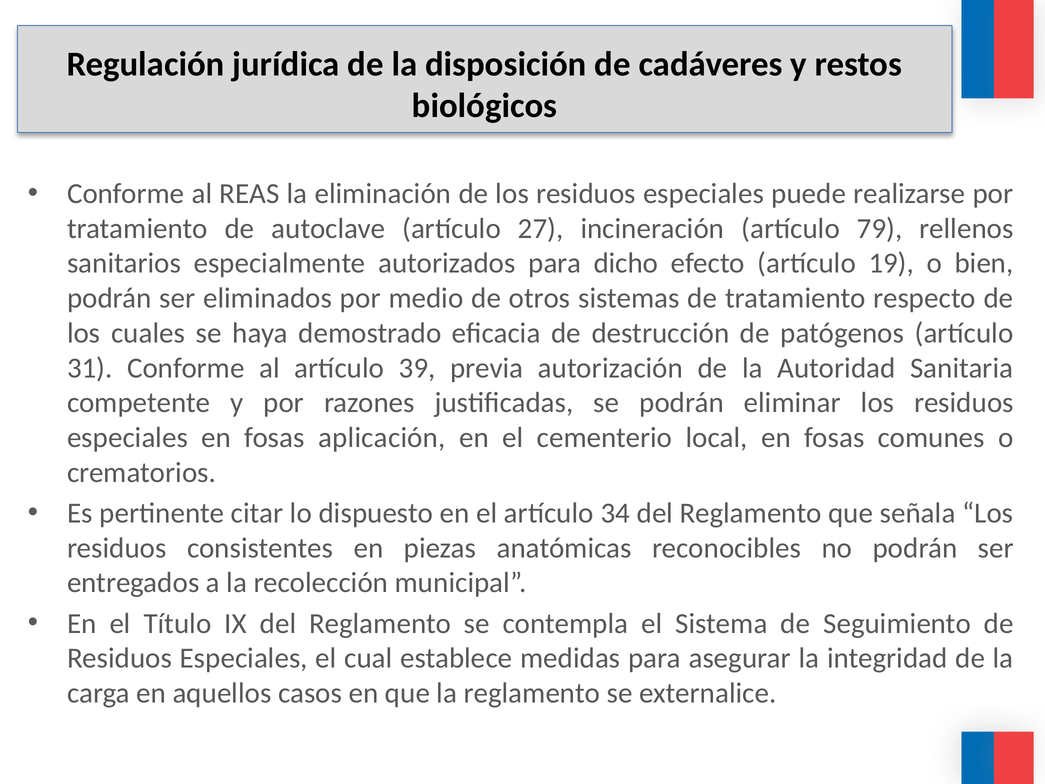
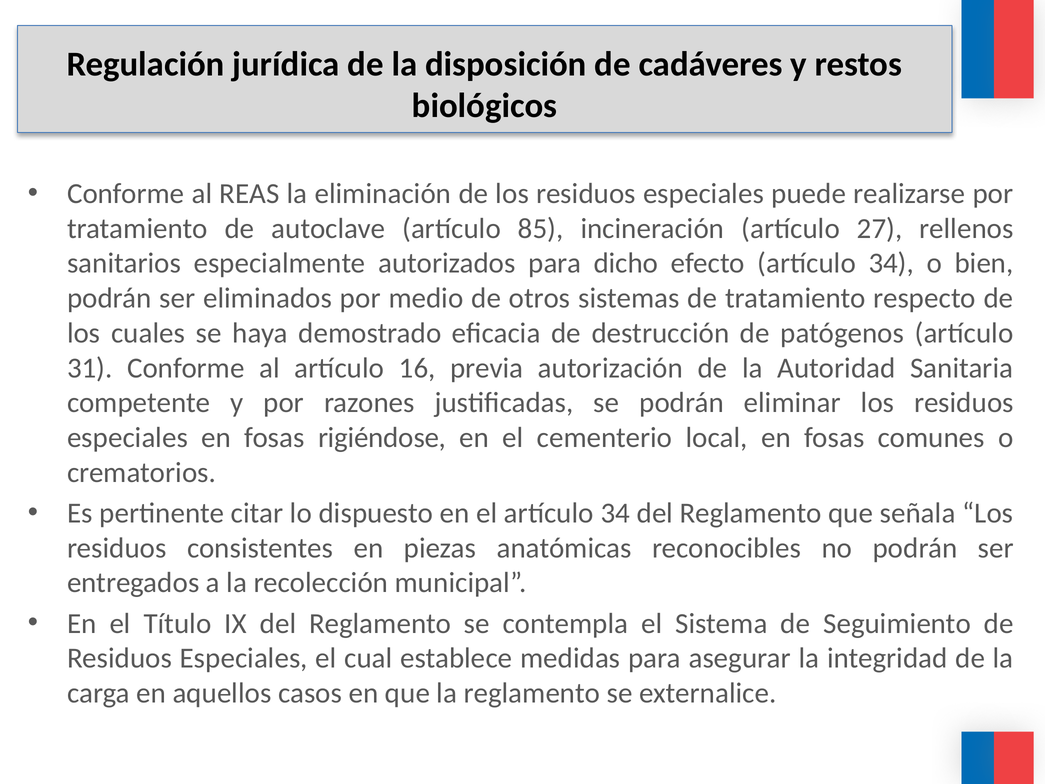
27: 27 -> 85
79: 79 -> 27
efecto artículo 19: 19 -> 34
39: 39 -> 16
aplicación: aplicación -> rigiéndose
